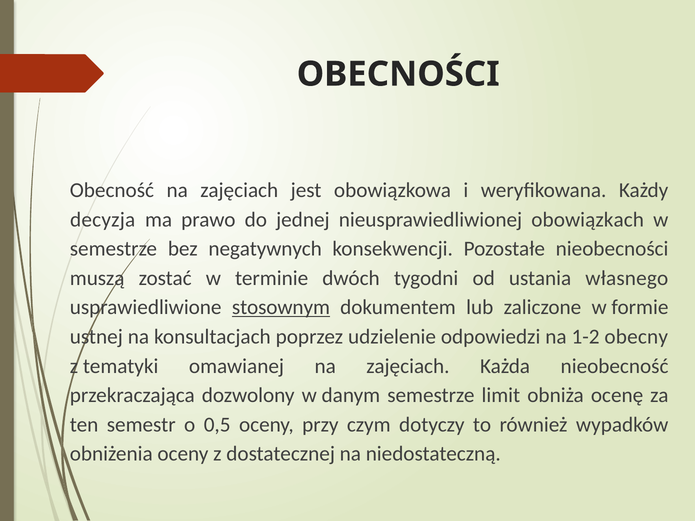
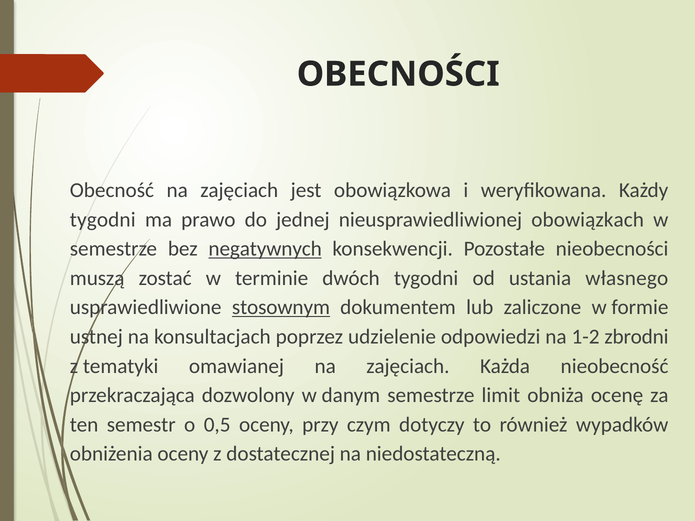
decyzja at (103, 220): decyzja -> tygodni
negatywnych underline: none -> present
obecny: obecny -> zbrodni
